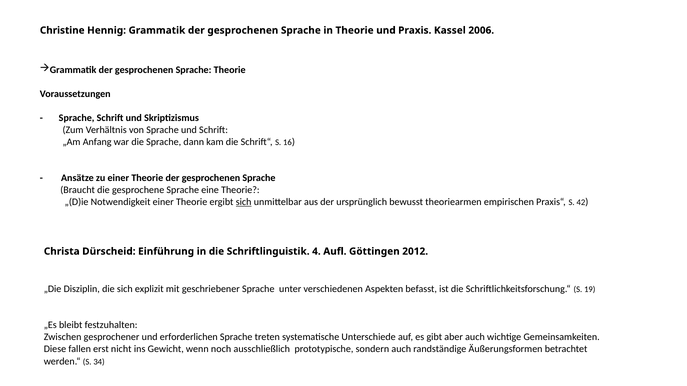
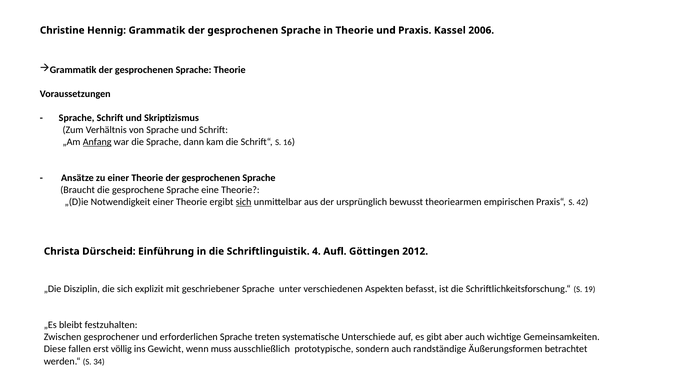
Anfang underline: none -> present
nicht: nicht -> völlig
noch: noch -> muss
